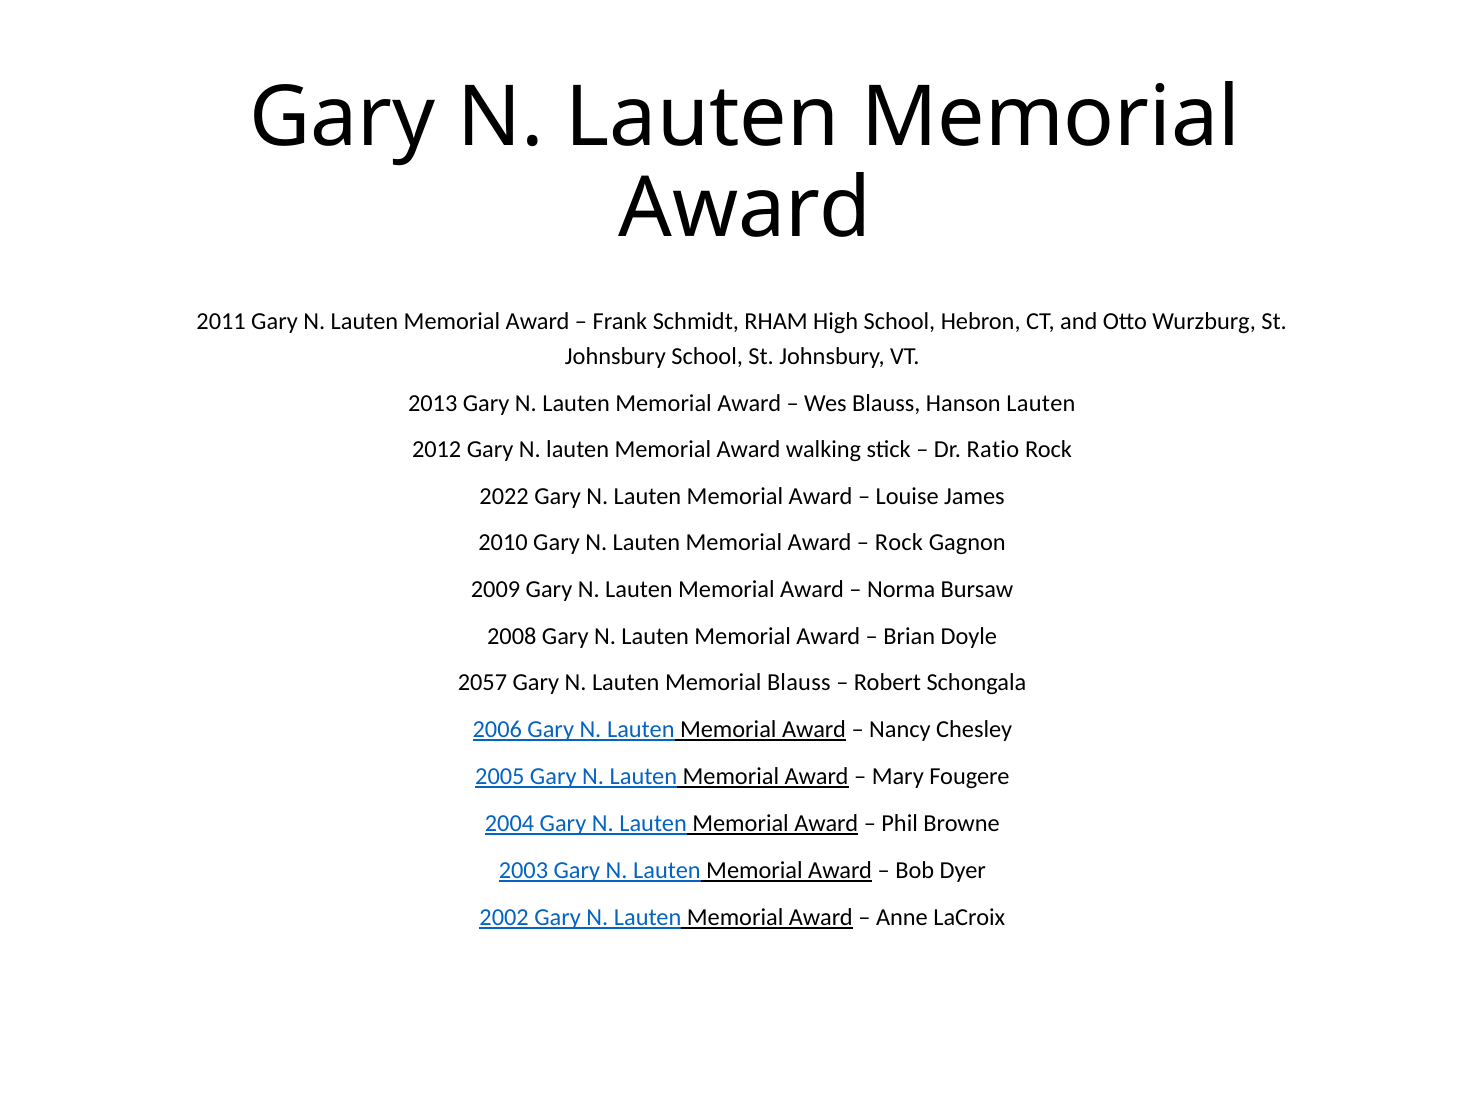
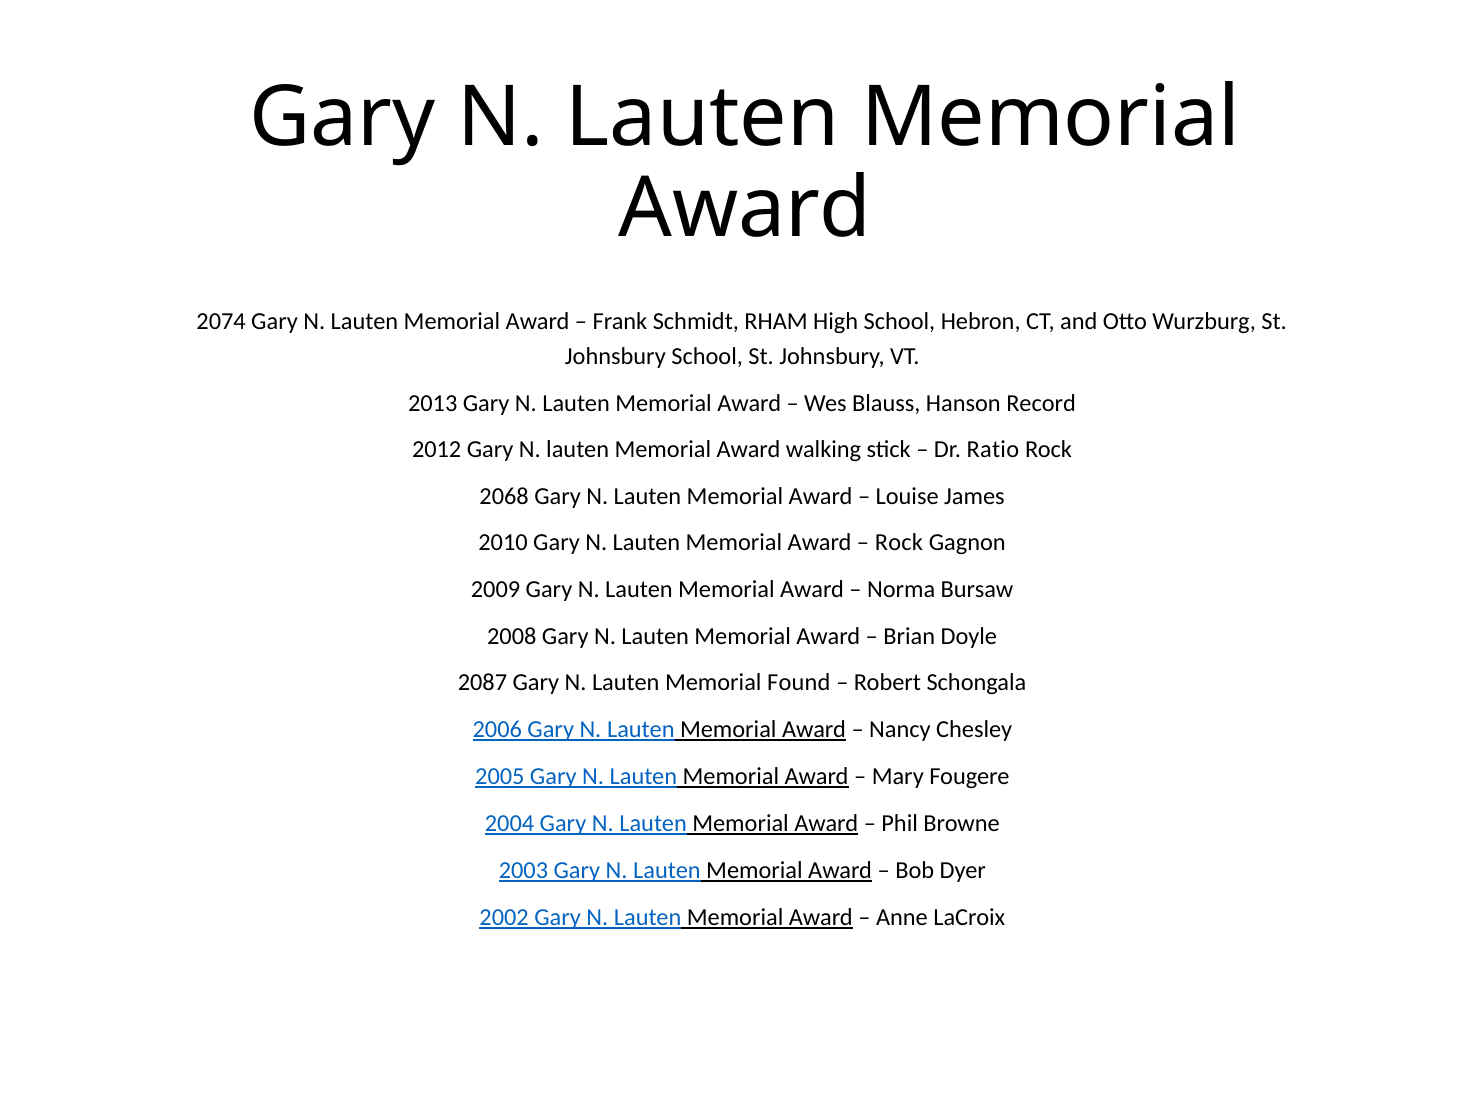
2011: 2011 -> 2074
Hanson Lauten: Lauten -> Record
2022: 2022 -> 2068
2057: 2057 -> 2087
Memorial Blauss: Blauss -> Found
